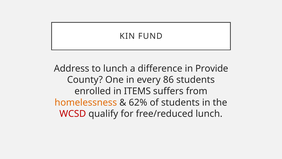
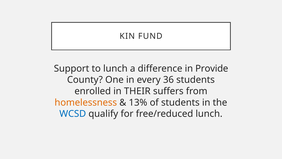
Address: Address -> Support
86: 86 -> 36
ITEMS: ITEMS -> THEIR
62%: 62% -> 13%
WCSD colour: red -> blue
